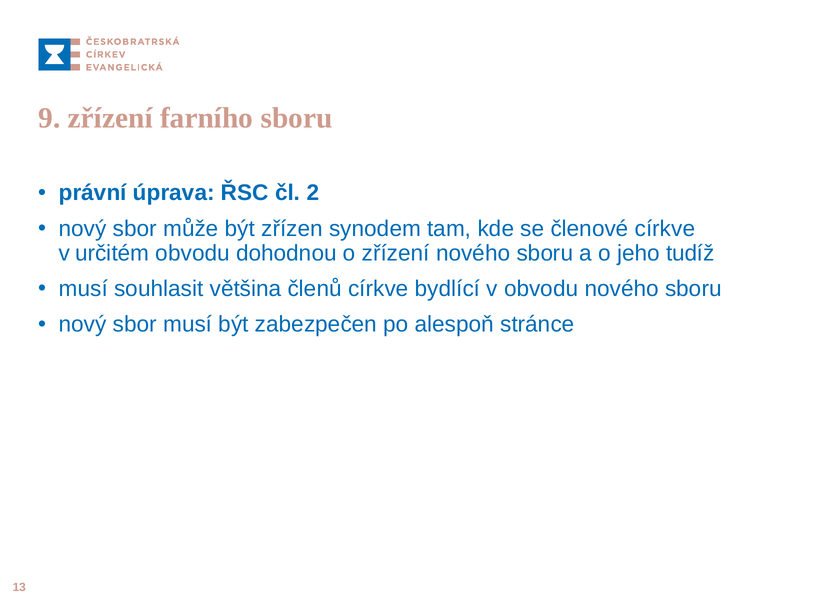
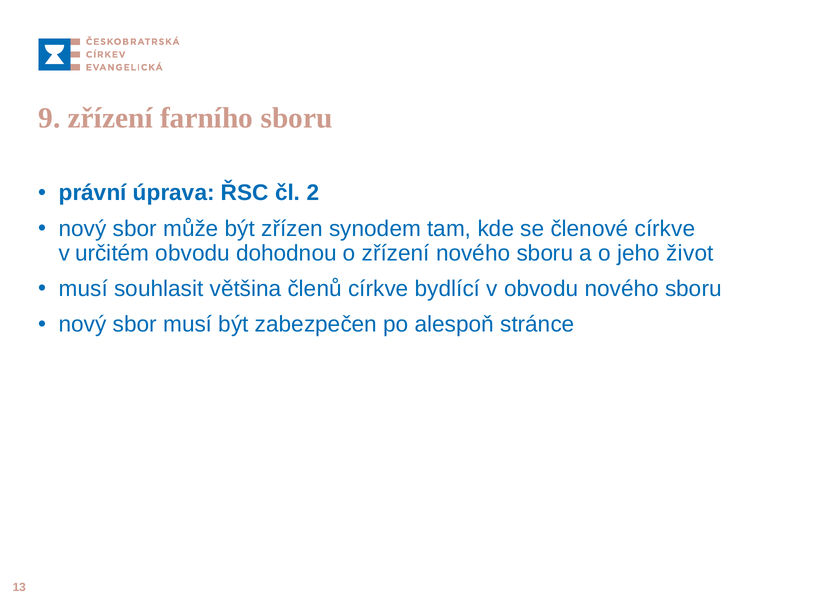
tudíž: tudíž -> život
